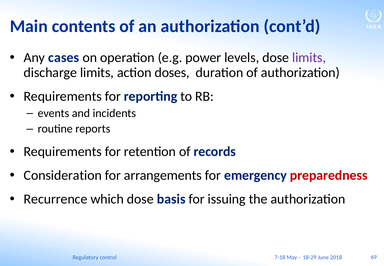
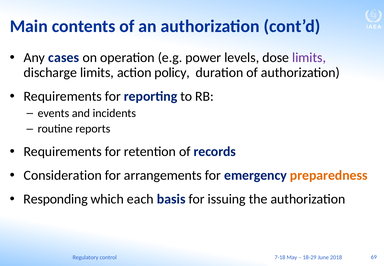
doses: doses -> policy
preparedness colour: red -> orange
Recurrence: Recurrence -> Responding
which dose: dose -> each
